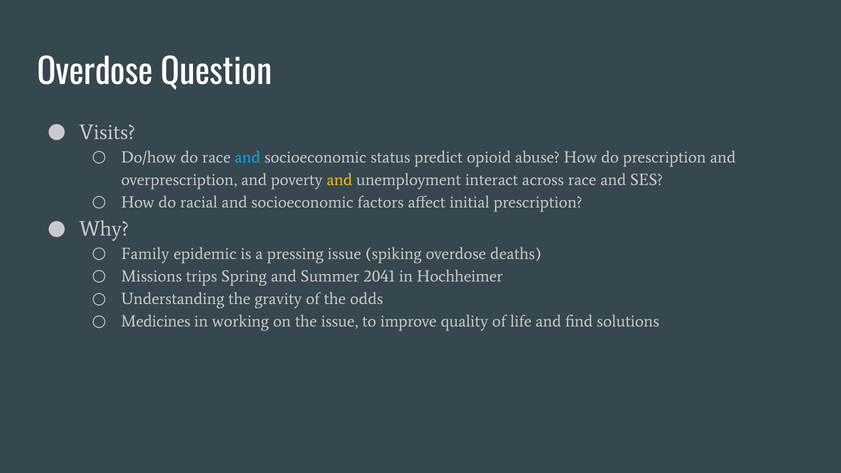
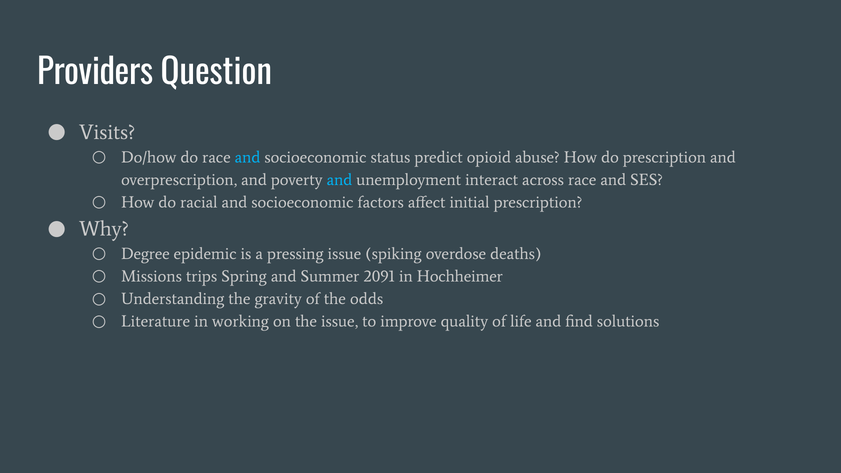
Overdose at (95, 73): Overdose -> Providers
and at (339, 180) colour: yellow -> light blue
Family: Family -> Degree
2041: 2041 -> 2091
Medicines: Medicines -> Literature
